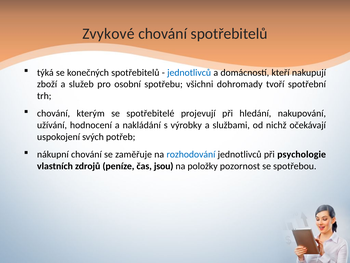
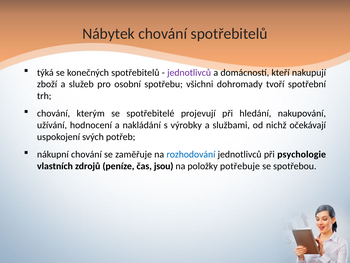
Zvykové: Zvykové -> Nábytek
jednotlivců at (189, 72) colour: blue -> purple
pozornost: pozornost -> potřebuje
